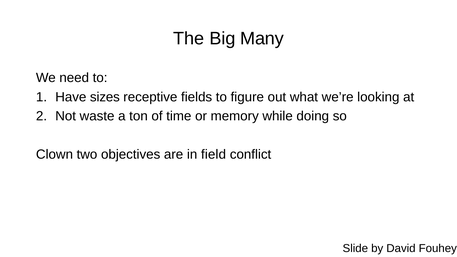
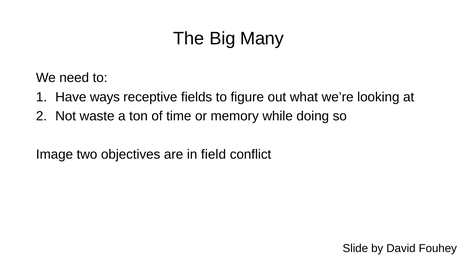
sizes: sizes -> ways
Clown: Clown -> Image
